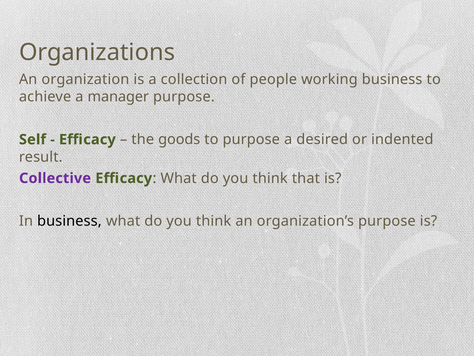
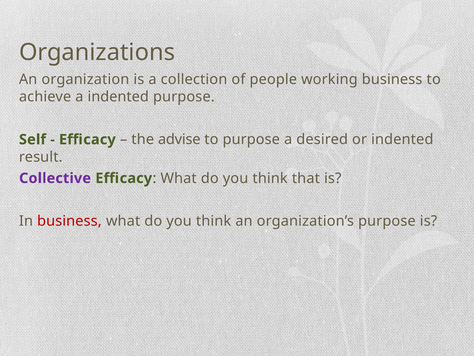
a manager: manager -> indented
goods: goods -> advise
business at (69, 221) colour: black -> red
